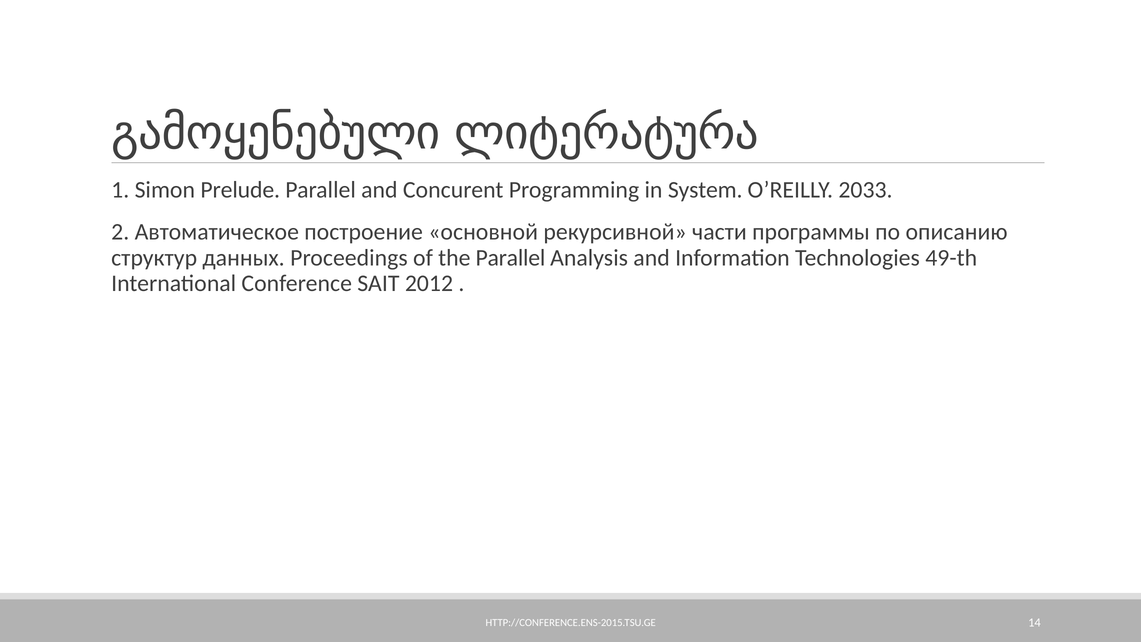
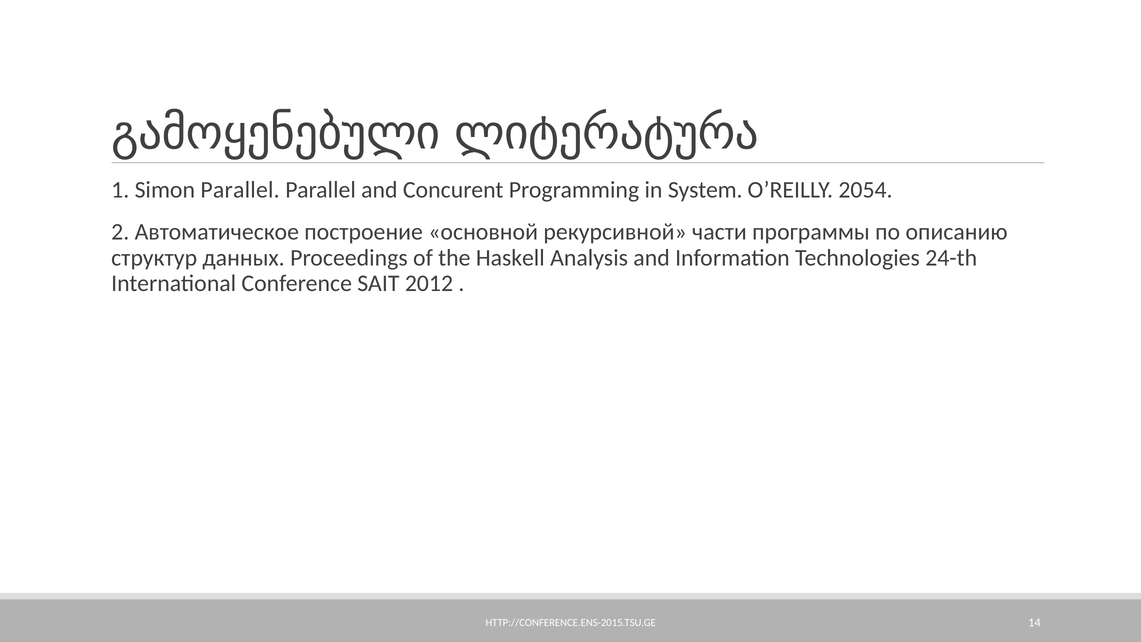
Simon Prelude: Prelude -> Parallel
2033: 2033 -> 2054
the Parallel: Parallel -> Haskell
49-th: 49-th -> 24-th
